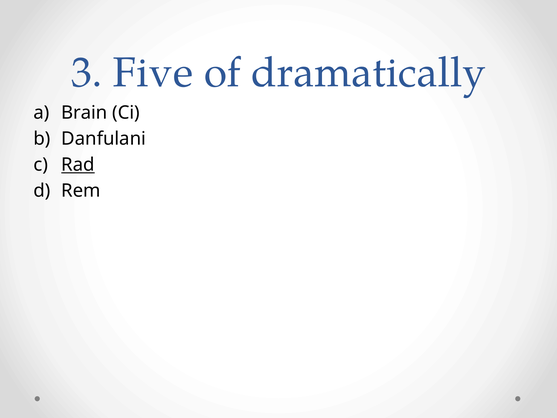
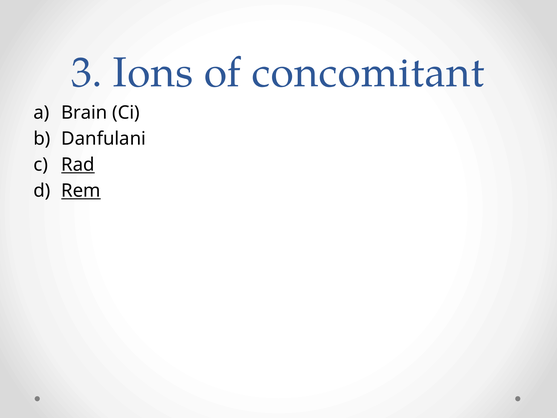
Five: Five -> Ions
dramatically: dramatically -> concomitant
Rem underline: none -> present
